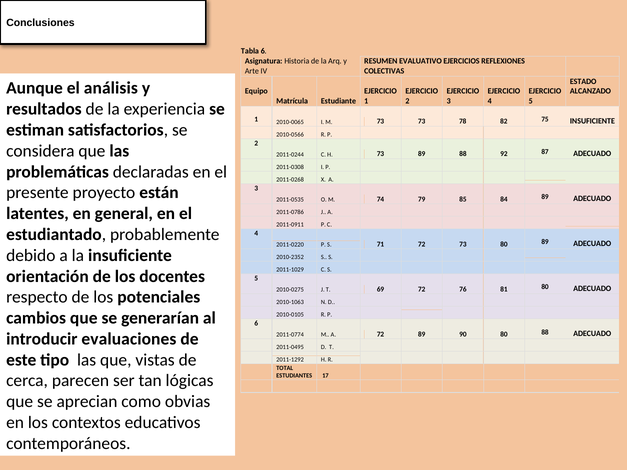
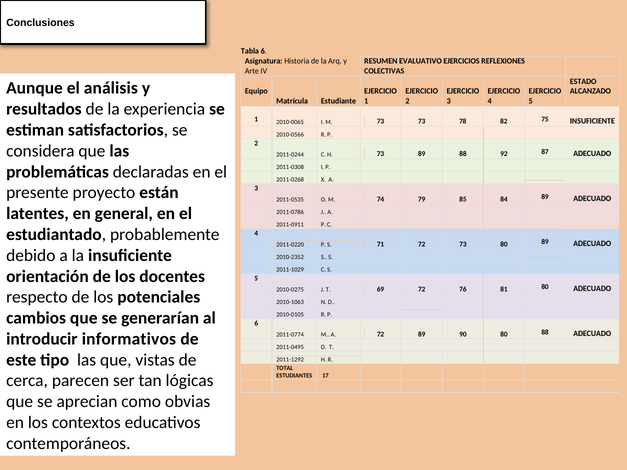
evaluaciones: evaluaciones -> informativos
